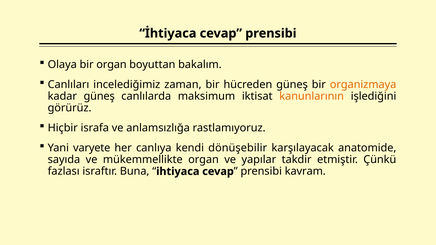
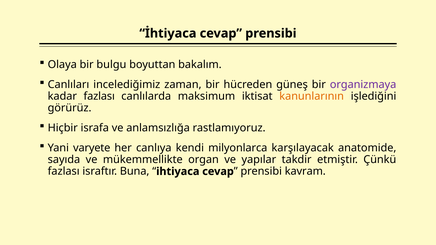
bir organ: organ -> bulgu
organizmaya colour: orange -> purple
kadar güneş: güneş -> fazlası
dönüşebilir: dönüşebilir -> milyonlarca
